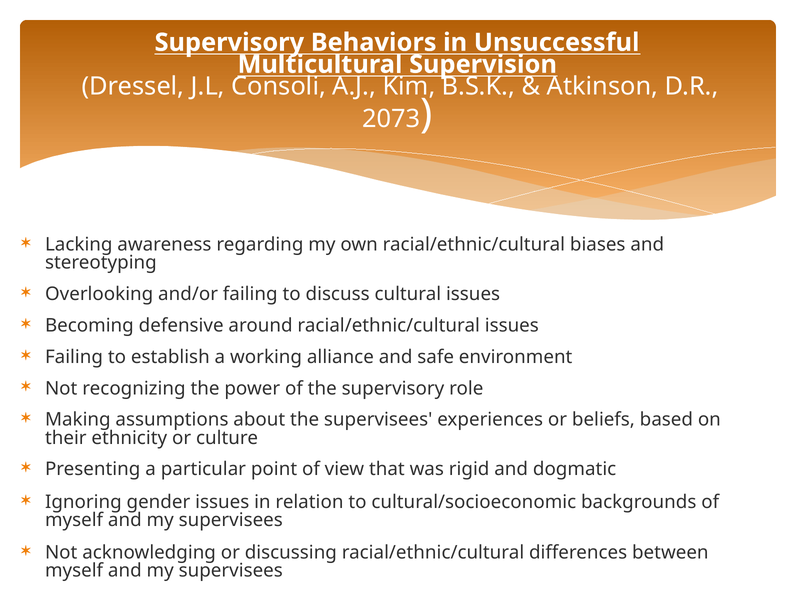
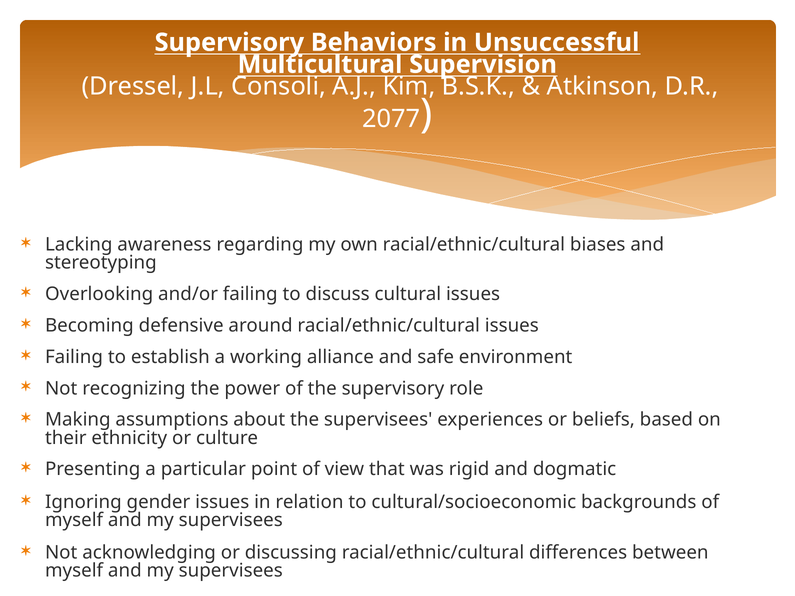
2073: 2073 -> 2077
